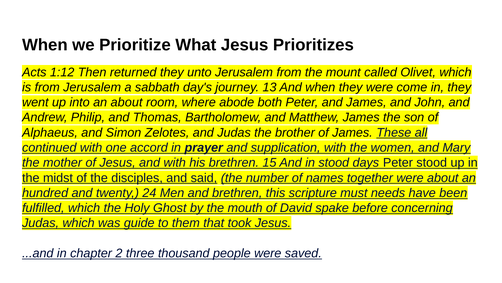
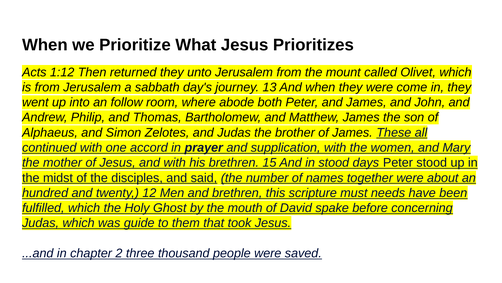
an about: about -> follow
24: 24 -> 12
